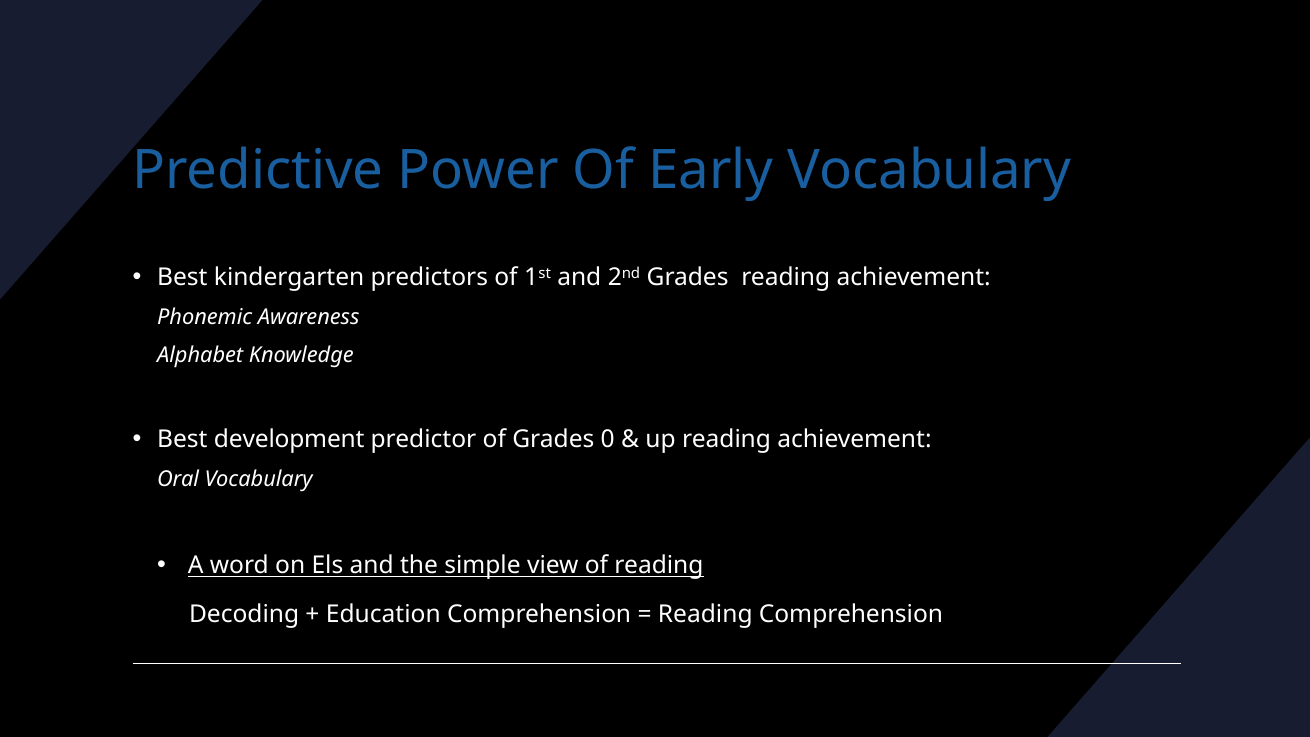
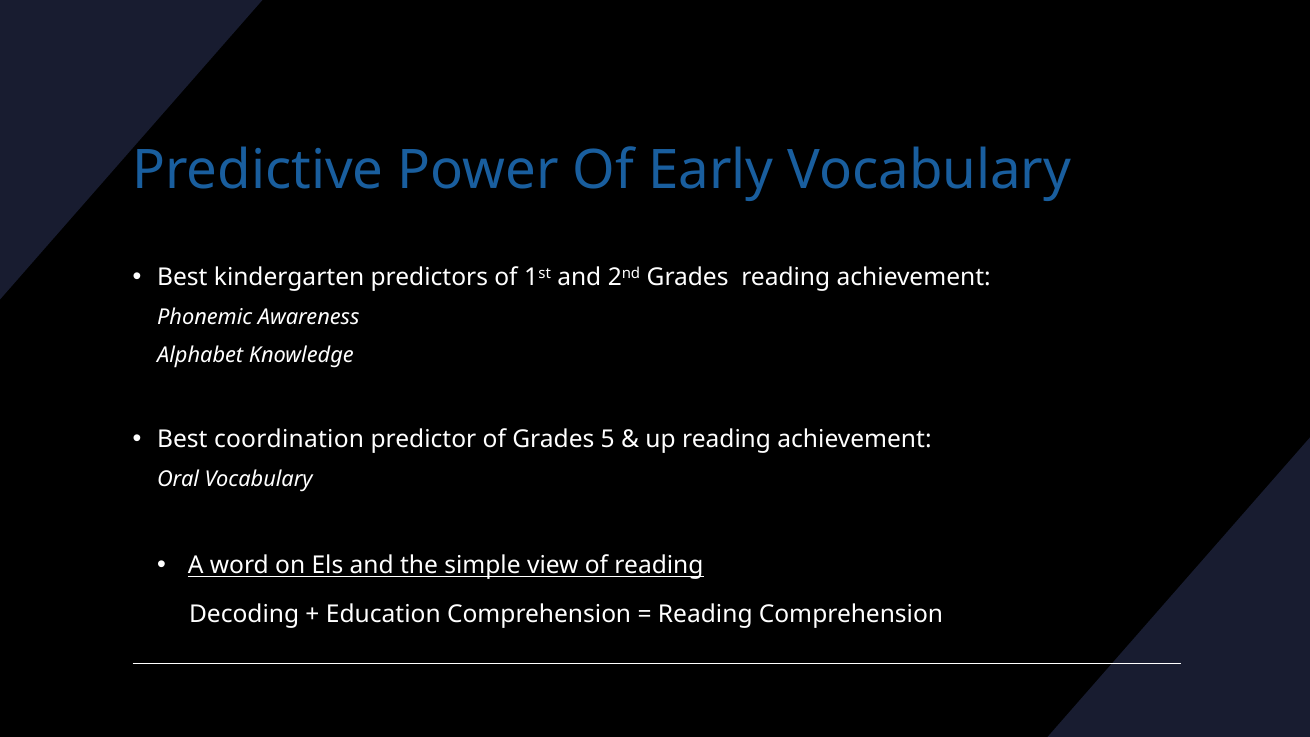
development: development -> coordination
0: 0 -> 5
